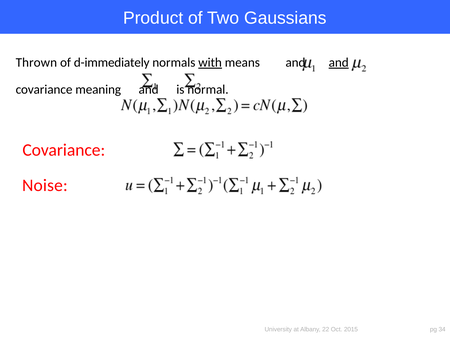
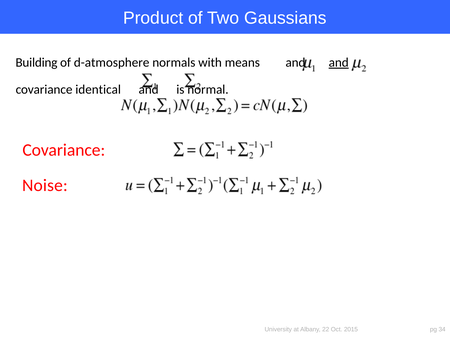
Thrown: Thrown -> Building
d-immediately: d-immediately -> d-atmosphere
with underline: present -> none
meaning: meaning -> identical
